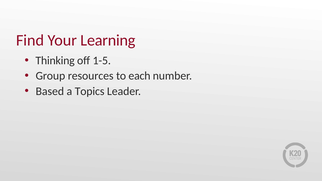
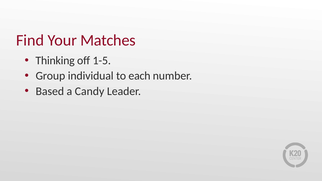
Learning: Learning -> Matches
resources: resources -> individual
Topics: Topics -> Candy
